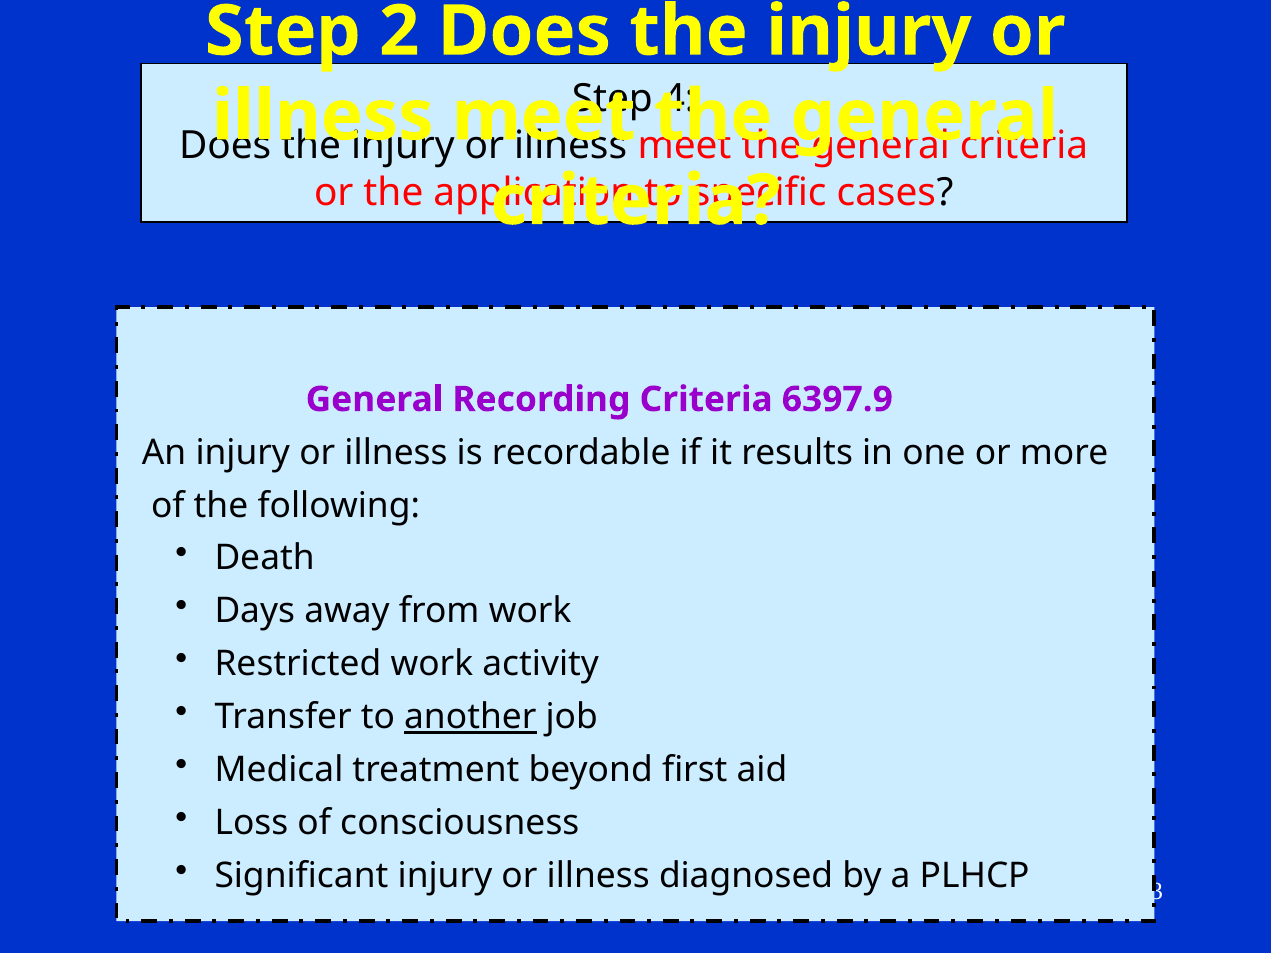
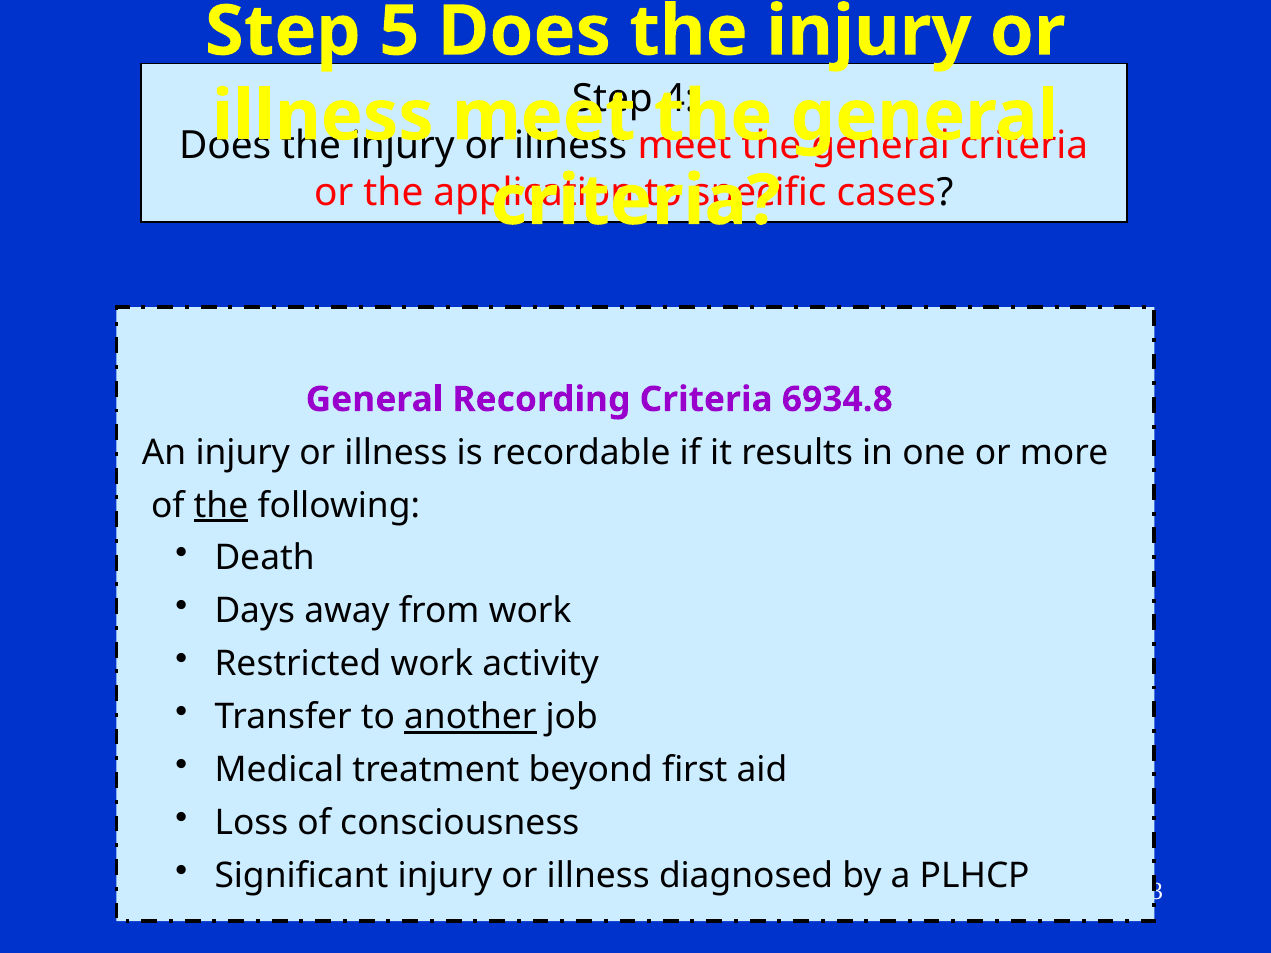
2: 2 -> 5
6397.9: 6397.9 -> 6934.8
the at (221, 505) underline: none -> present
